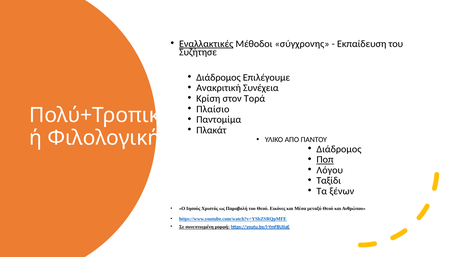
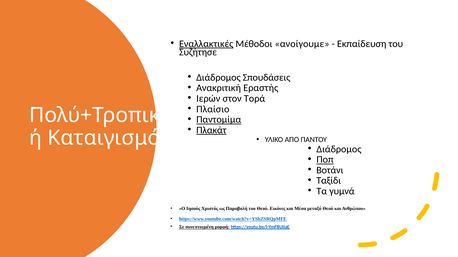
σύγχρονης: σύγχρονης -> ανοίγουμε
Επιλέγουμε: Επιλέγουμε -> Σπουδάσεις
Συνέχεια: Συνέχεια -> Εραστής
Κρίση: Κρίση -> Ιερών
Παντομίμα underline: none -> present
Πλακάτ underline: none -> present
Φιλολογική: Φιλολογική -> Καταιγισμό
Λόγου: Λόγου -> Βοτάνι
ξένων: ξένων -> γυμνά
